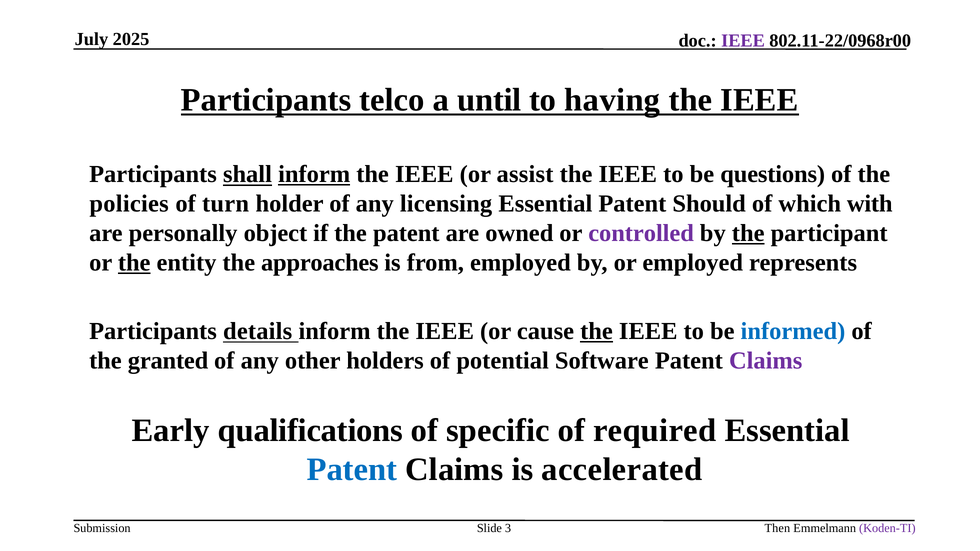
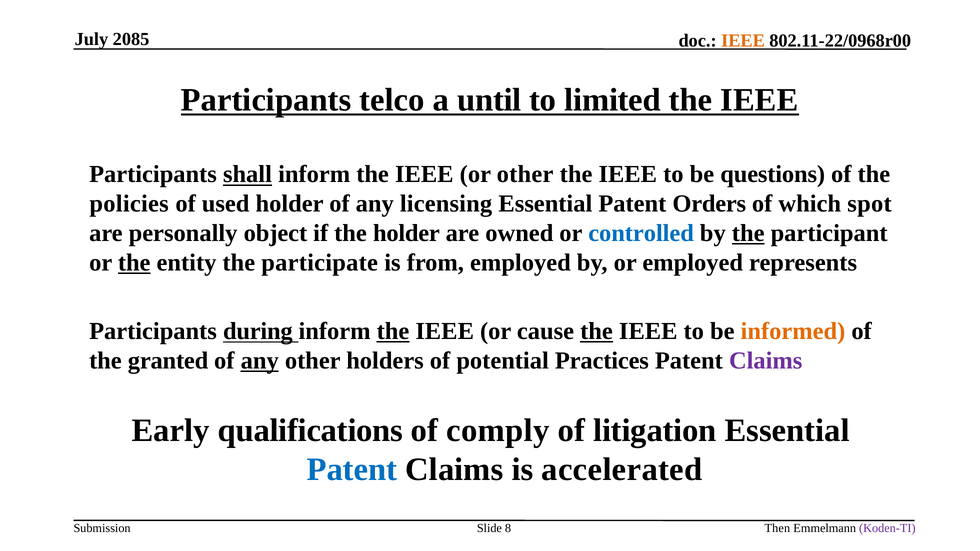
2025: 2025 -> 2085
IEEE at (743, 41) colour: purple -> orange
having: having -> limited
inform at (314, 174) underline: present -> none
or assist: assist -> other
turn: turn -> used
Should: Should -> Orders
with: with -> spot
the patent: patent -> holder
controlled colour: purple -> blue
approaches: approaches -> participate
details: details -> during
the at (393, 331) underline: none -> present
informed colour: blue -> orange
any at (260, 361) underline: none -> present
Software: Software -> Practices
specific: specific -> comply
required: required -> litigation
3: 3 -> 8
